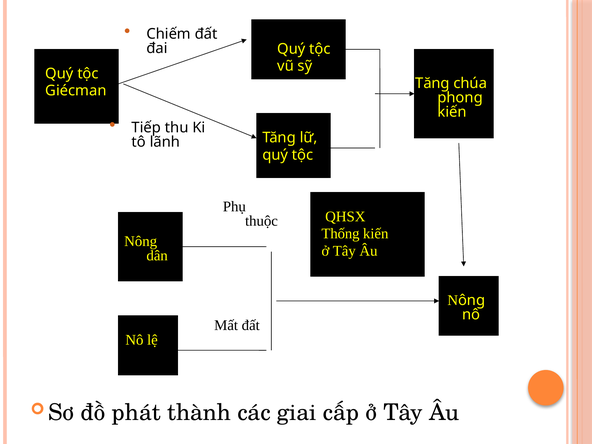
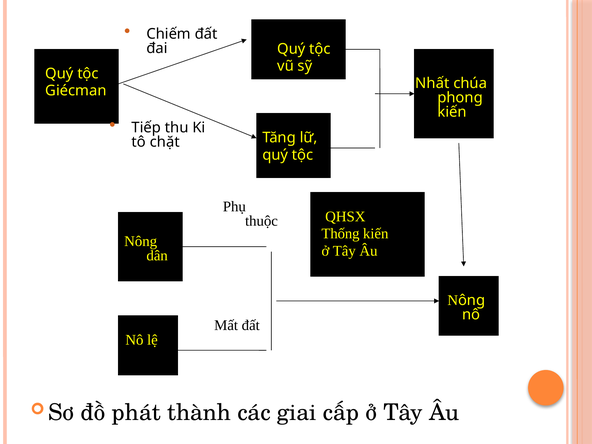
Tăng at (432, 83): Tăng -> Nhất
lãnh: lãnh -> chặt
